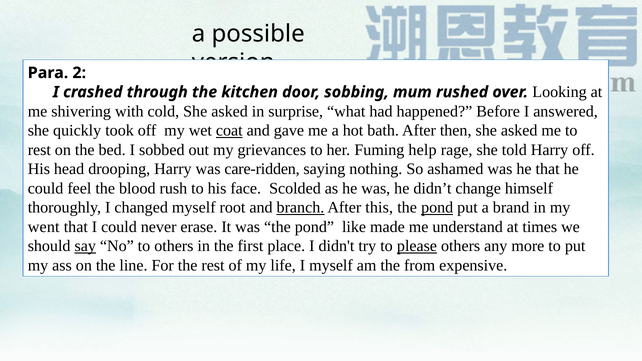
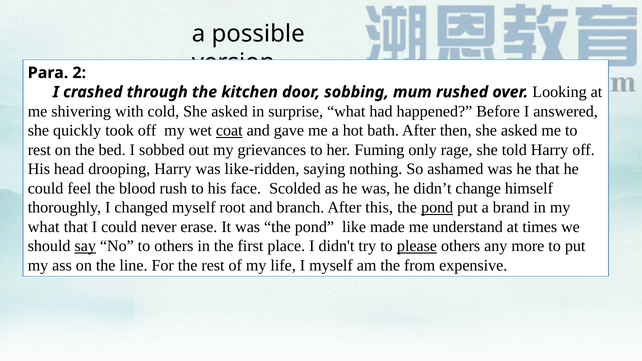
help: help -> only
care-ridden: care-ridden -> like-ridden
branch underline: present -> none
went at (44, 227): went -> what
